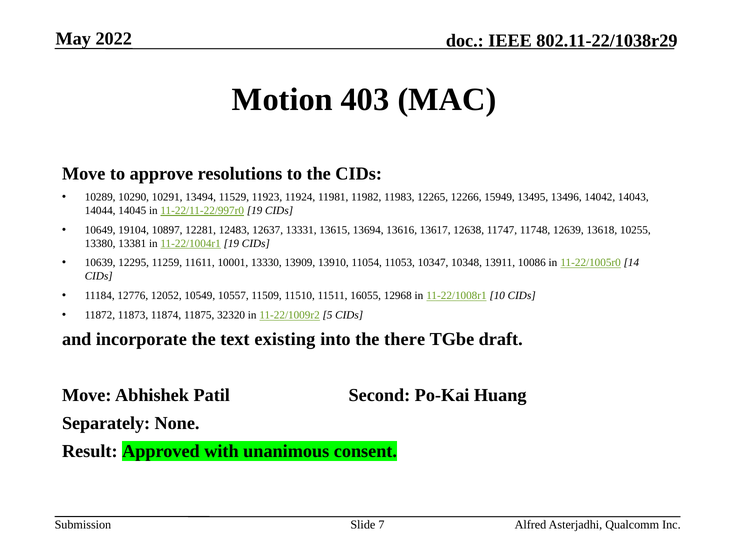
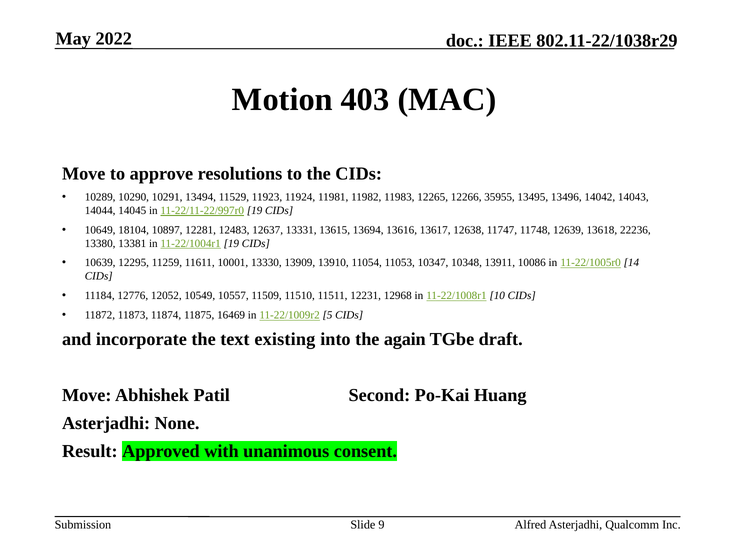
15949: 15949 -> 35955
19104: 19104 -> 18104
10255: 10255 -> 22236
16055: 16055 -> 12231
32320: 32320 -> 16469
there: there -> again
Separately at (106, 423): Separately -> Asterjadhi
7: 7 -> 9
